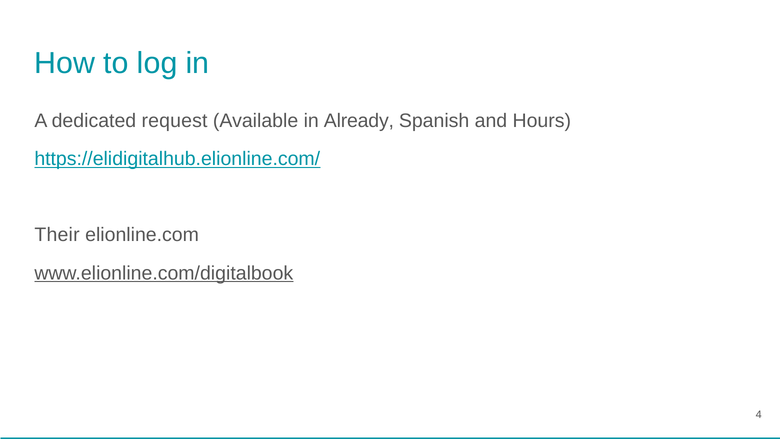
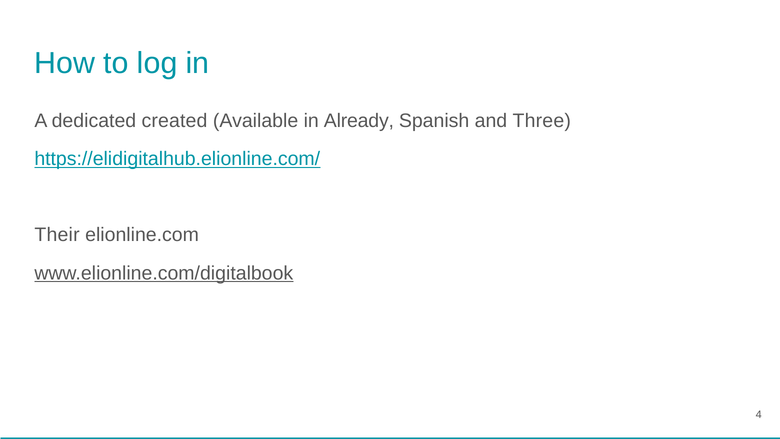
request: request -> created
Hours: Hours -> Three
